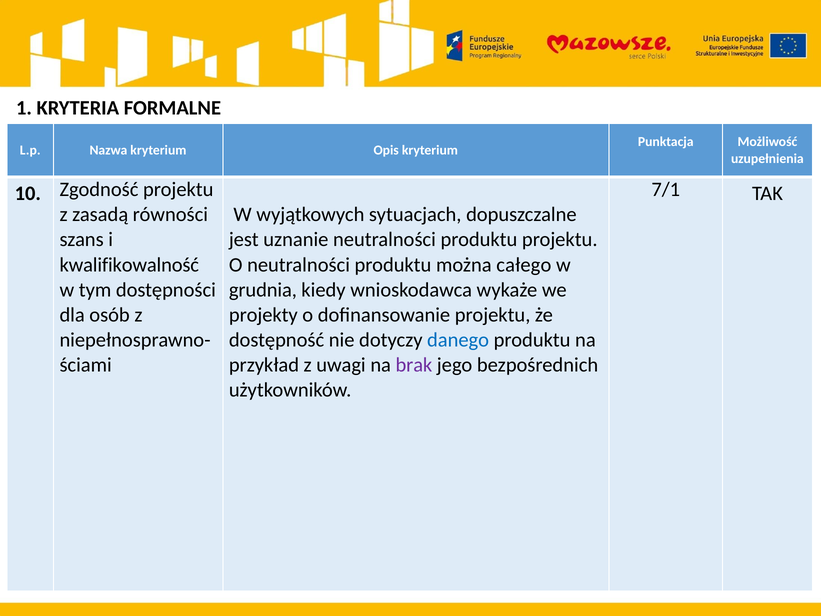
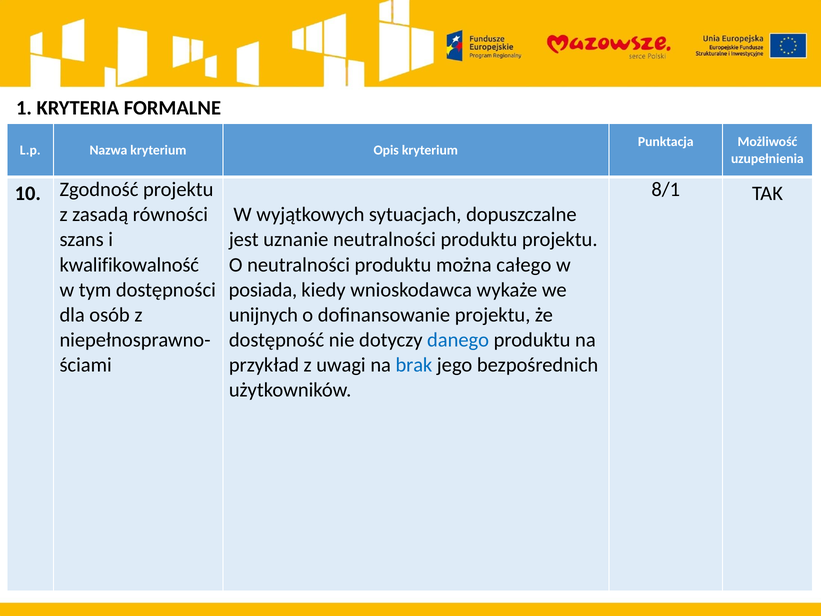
7/1: 7/1 -> 8/1
grudnia: grudnia -> posiada
projekty: projekty -> unijnych
brak colour: purple -> blue
